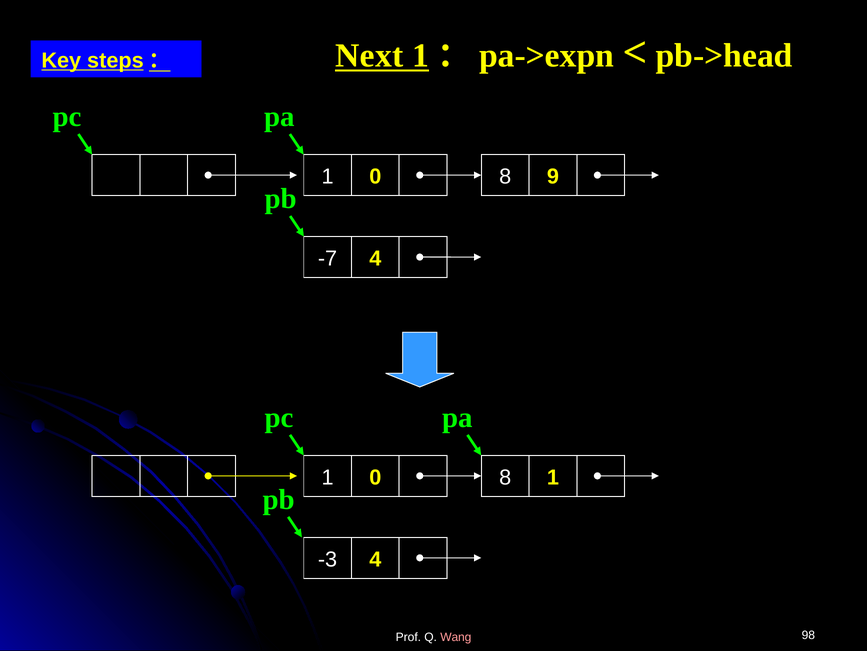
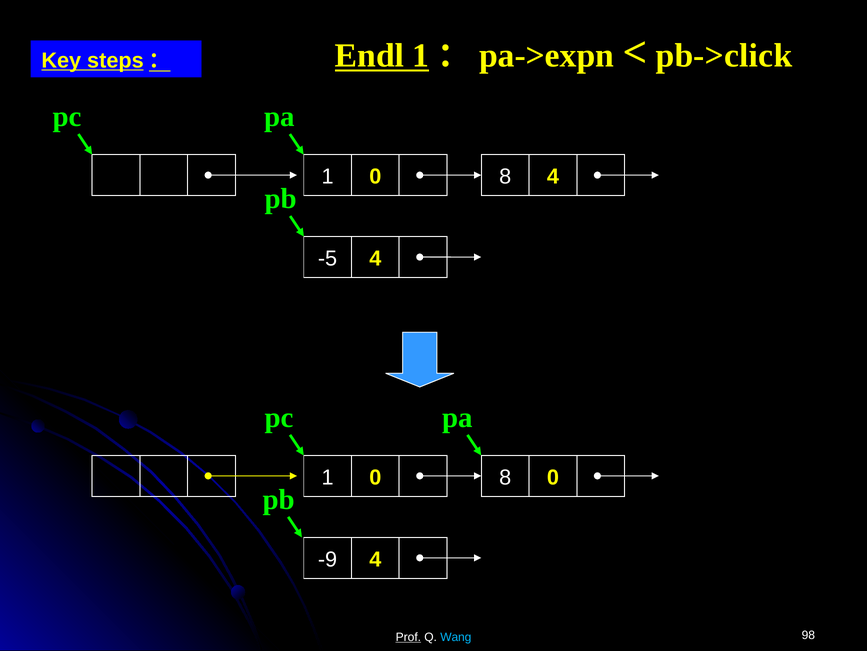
Next: Next -> Endl
pb->head: pb->head -> pb->click
8 9: 9 -> 4
-7: -7 -> -5
8 1: 1 -> 0
-3: -3 -> -9
Prof underline: none -> present
Wang colour: pink -> light blue
